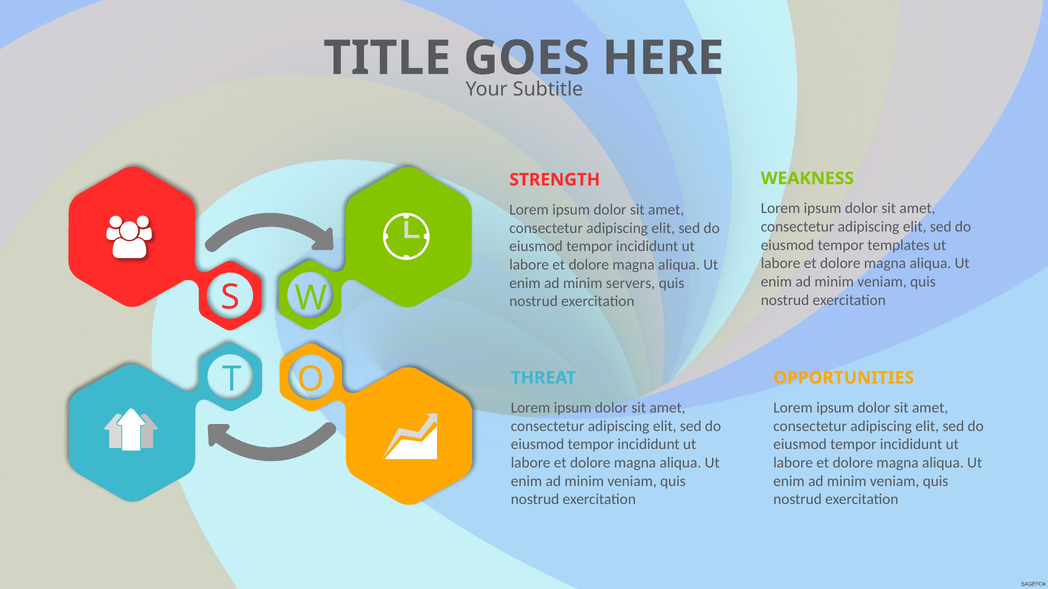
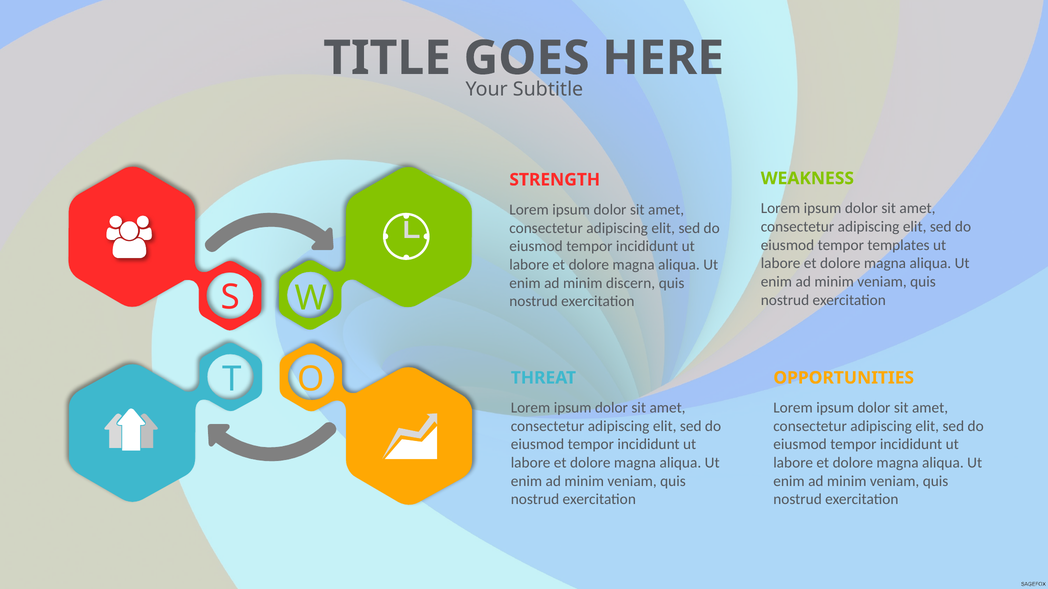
servers: servers -> discern
